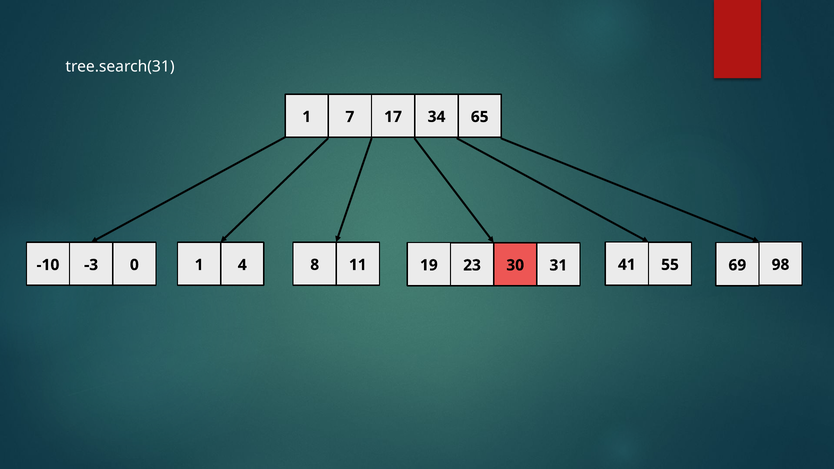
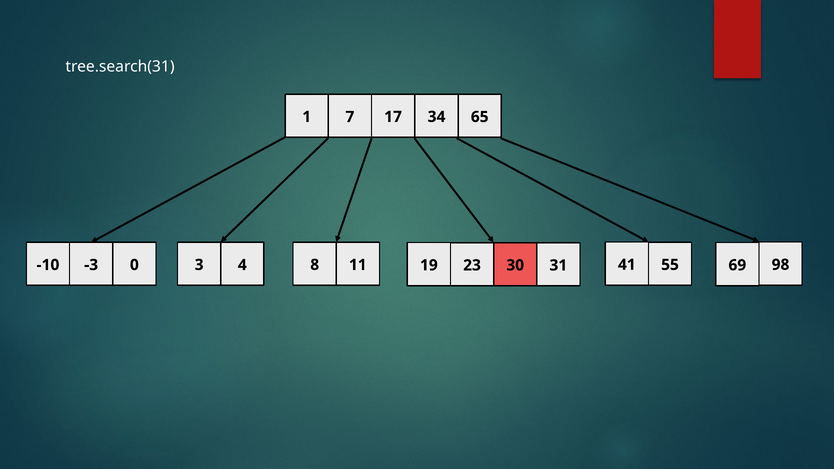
-10 1: 1 -> 3
